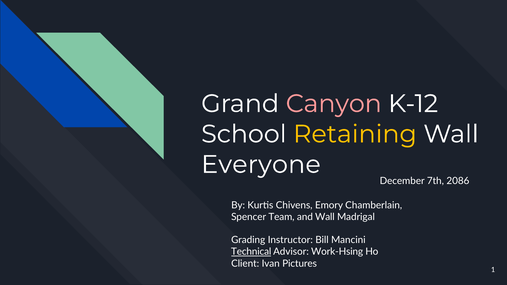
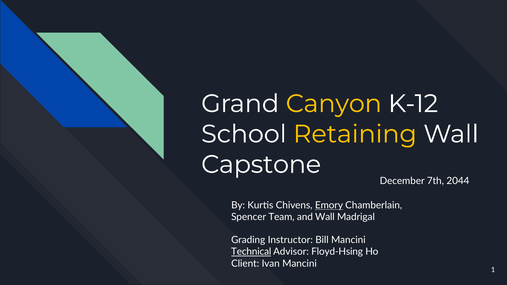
Canyon colour: pink -> yellow
Everyone: Everyone -> Capstone
2086: 2086 -> 2044
Emory underline: none -> present
Work-Hsing: Work-Hsing -> Floyd-Hsing
Ivan Pictures: Pictures -> Mancini
